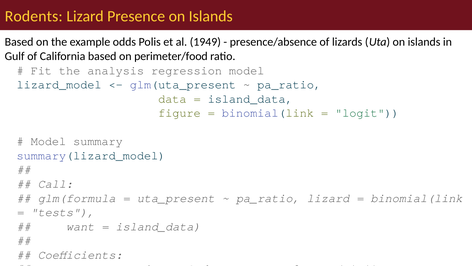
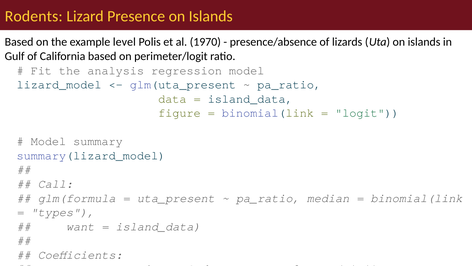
odds: odds -> level
1949: 1949 -> 1970
perimeter/food: perimeter/food -> perimeter/logit
pa_ratio lizard: lizard -> median
tests: tests -> types
